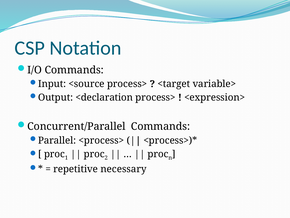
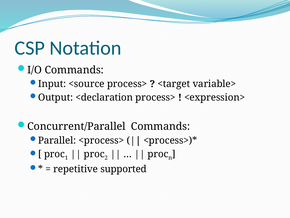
necessary: necessary -> supported
